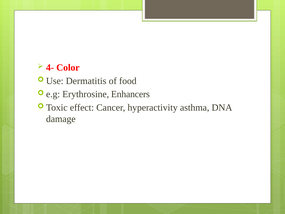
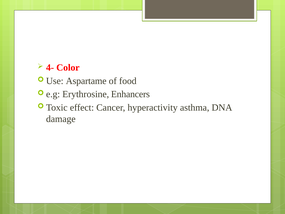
Dermatitis: Dermatitis -> Aspartame
